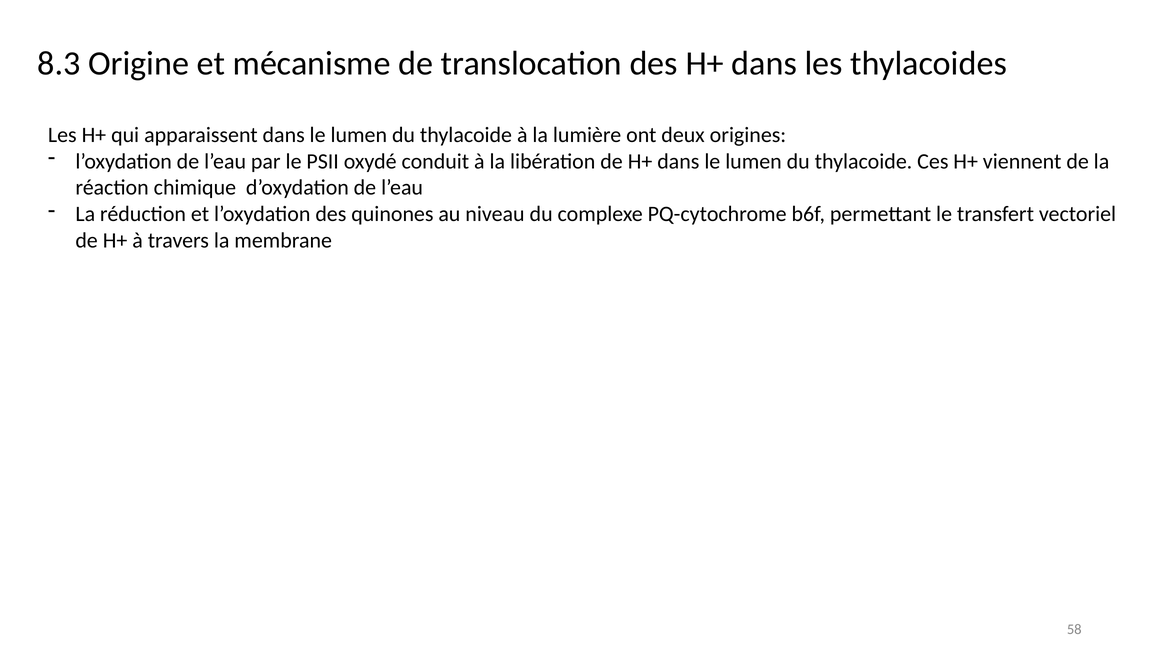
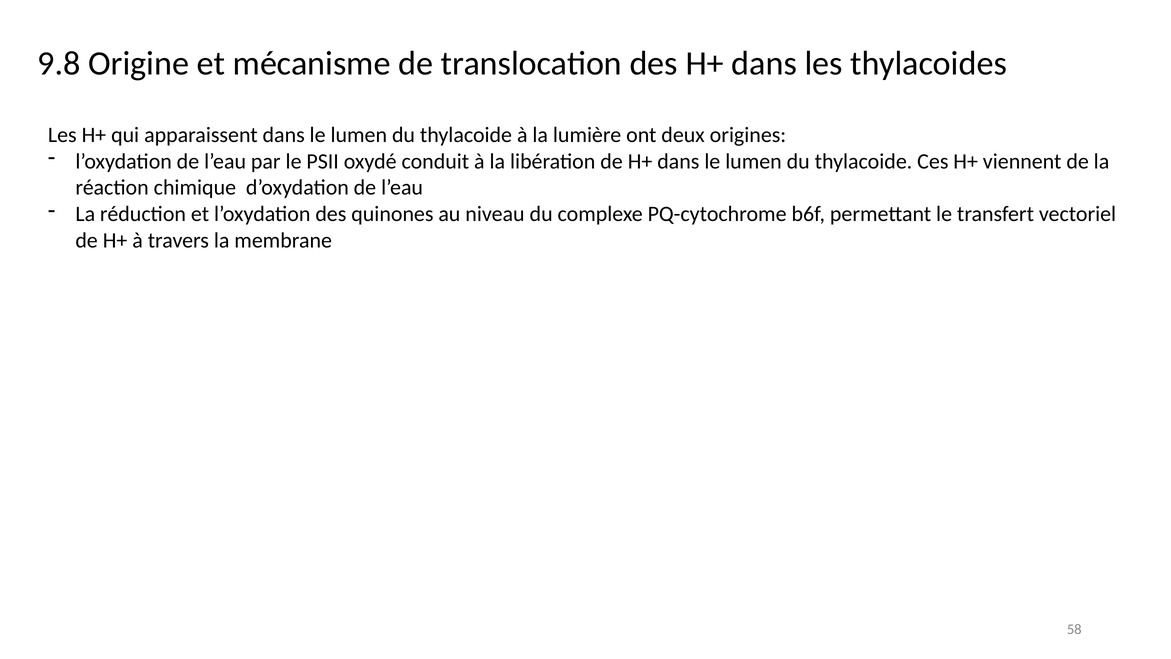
8.3: 8.3 -> 9.8
